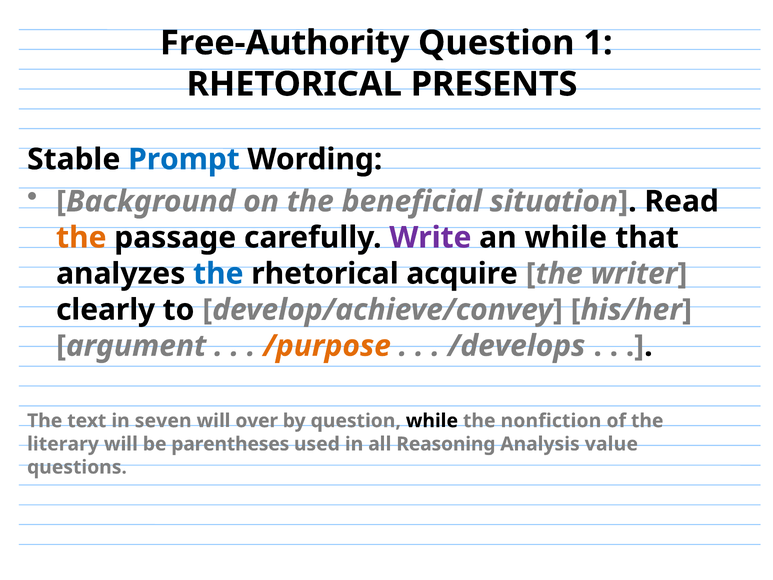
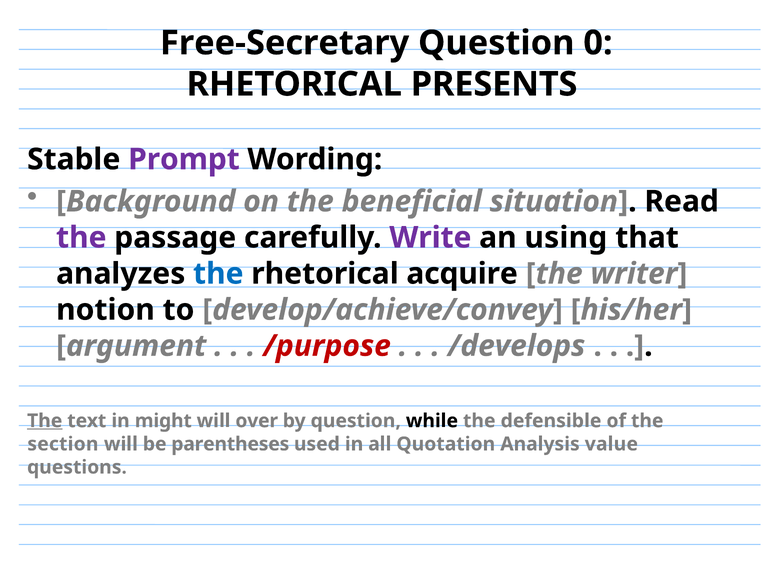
Free-Authority: Free-Authority -> Free-Secretary
1: 1 -> 0
Prompt colour: blue -> purple
the at (81, 237) colour: orange -> purple
an while: while -> using
clearly: clearly -> notion
/purpose colour: orange -> red
The at (45, 421) underline: none -> present
seven: seven -> might
nonfiction: nonfiction -> defensible
literary: literary -> section
Reasoning: Reasoning -> Quotation
